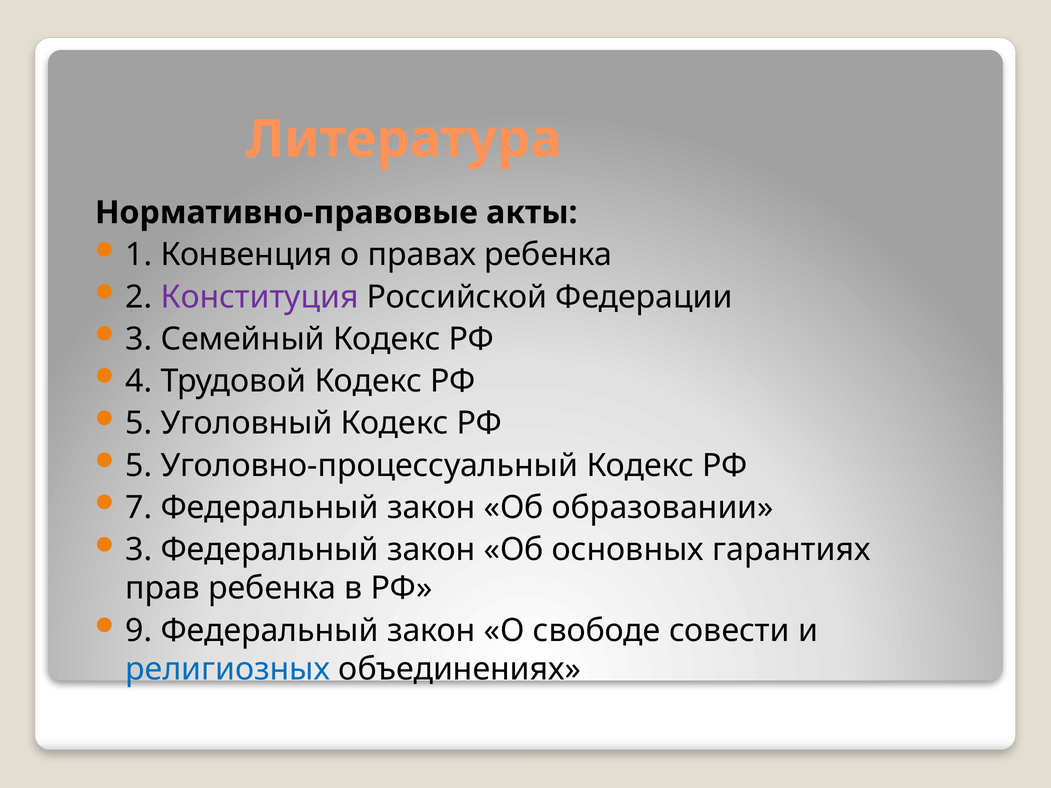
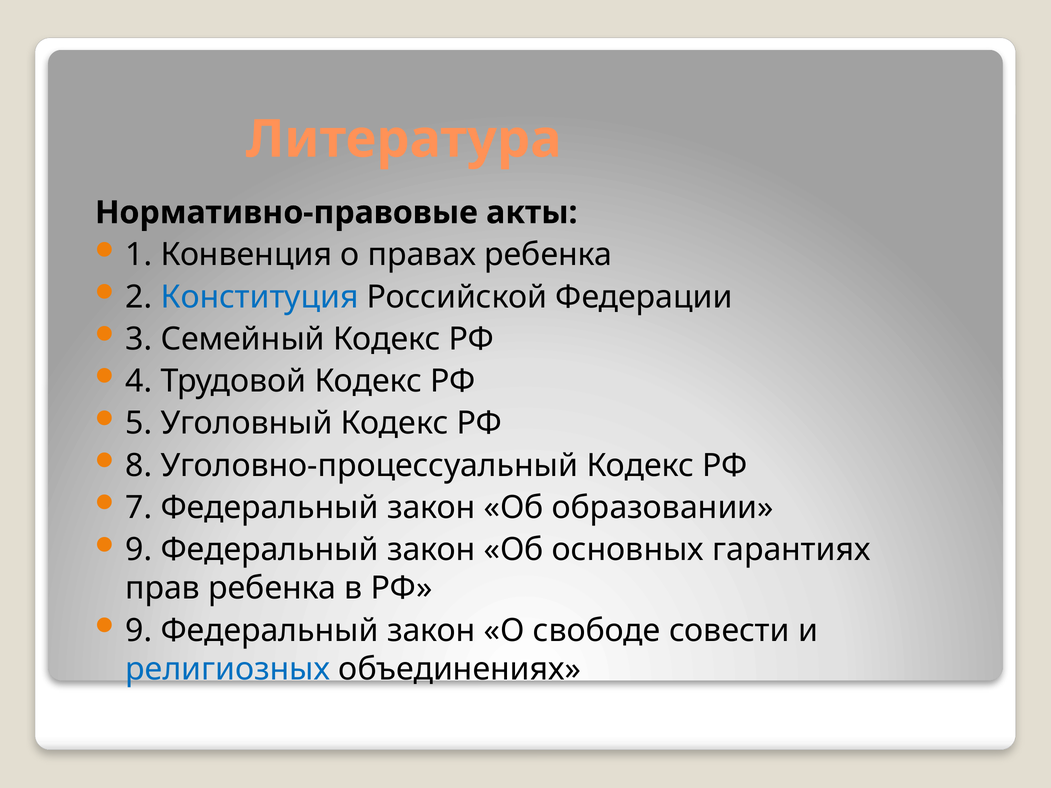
Конституция colour: purple -> blue
5 at (139, 466): 5 -> 8
3 at (139, 550): 3 -> 9
